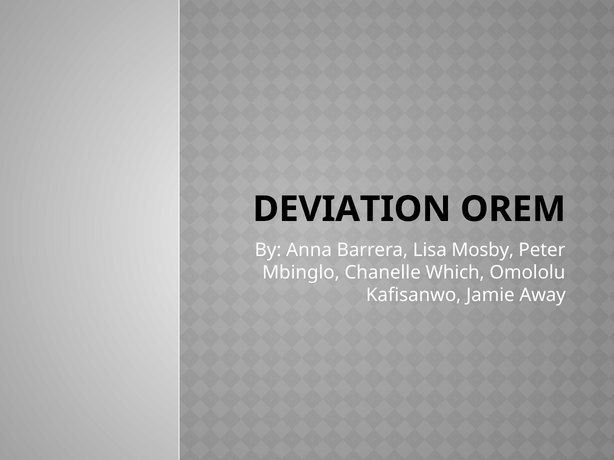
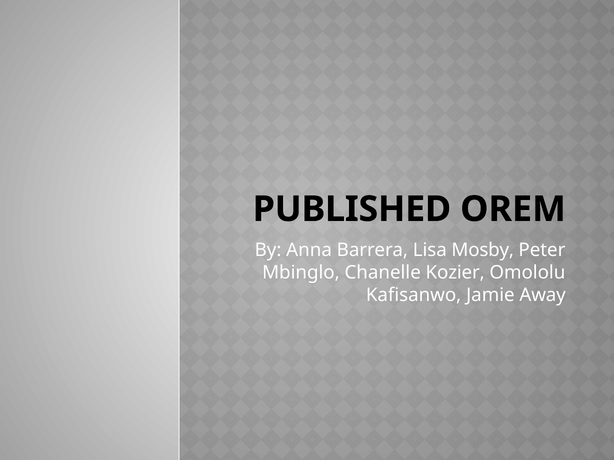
DEVIATION: DEVIATION -> PUBLISHED
Which: Which -> Kozier
